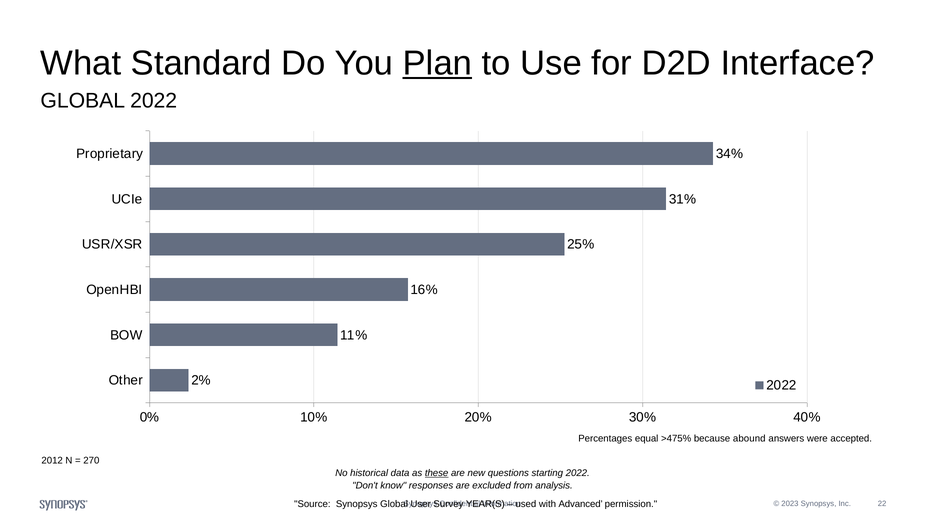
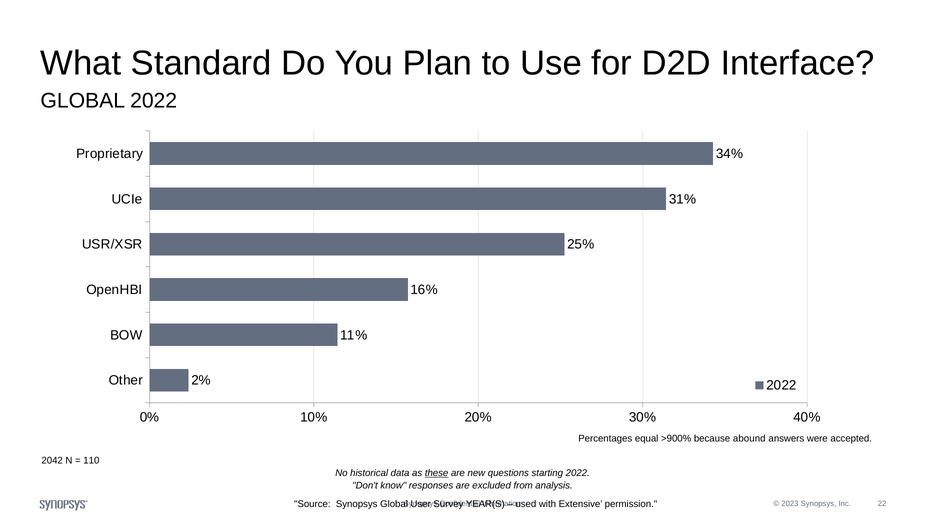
Plan underline: present -> none
>475%: >475% -> >900%
2012: 2012 -> 2042
270: 270 -> 110
Advanced: Advanced -> Extensive
